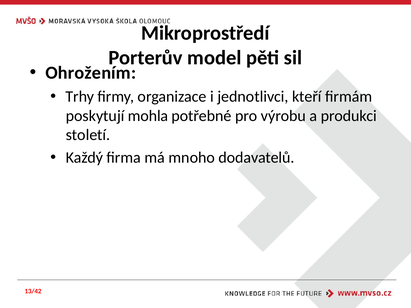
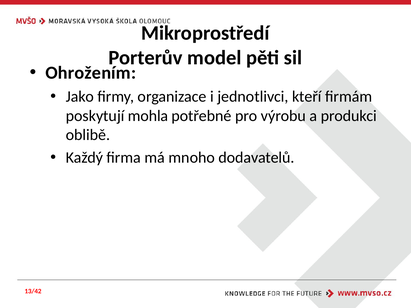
Trhy: Trhy -> Jako
století: století -> oblibě
